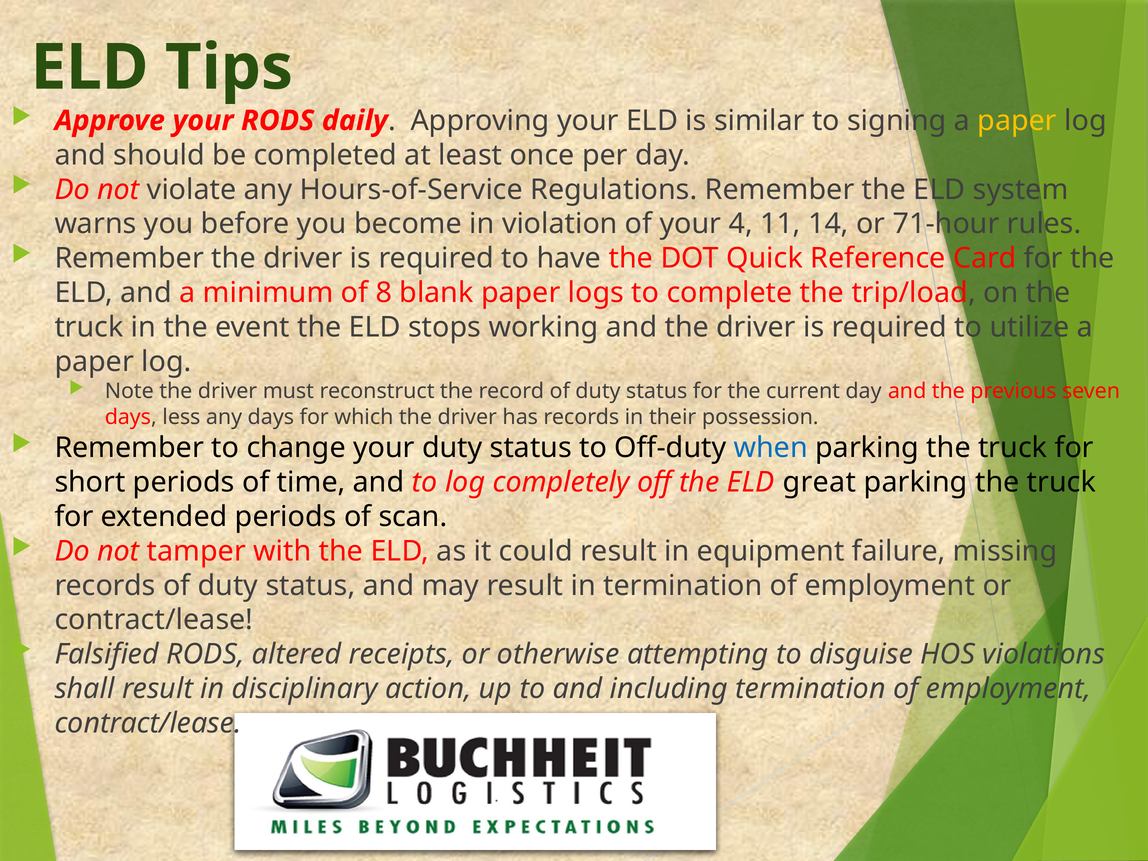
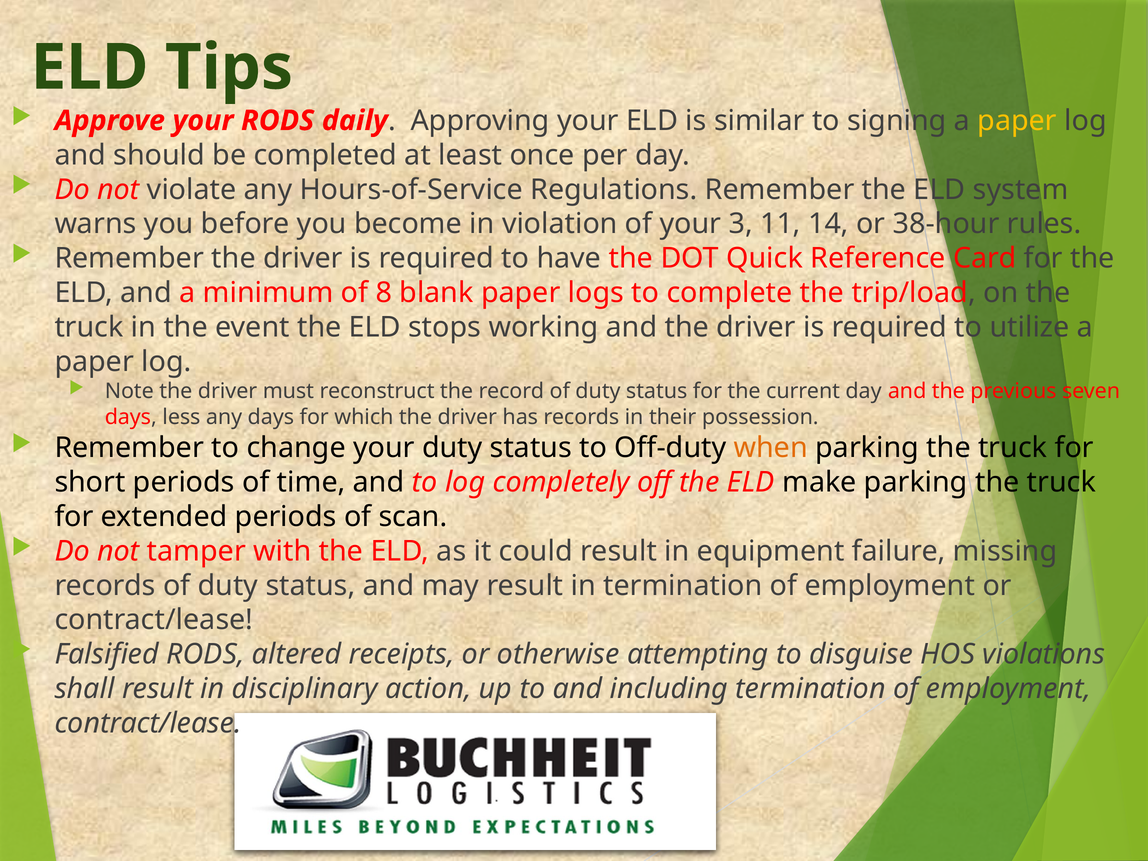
4: 4 -> 3
71-hour: 71-hour -> 38-hour
when colour: blue -> orange
great: great -> make
